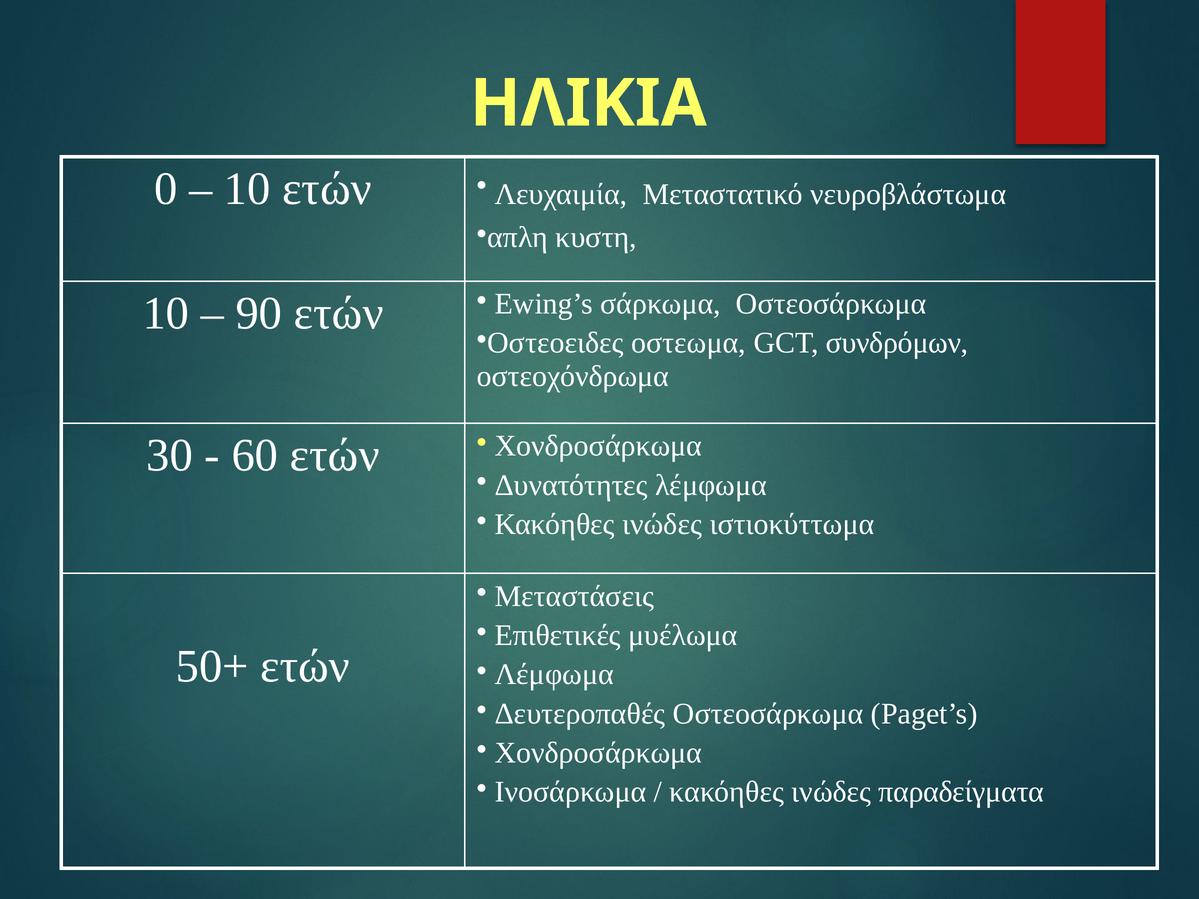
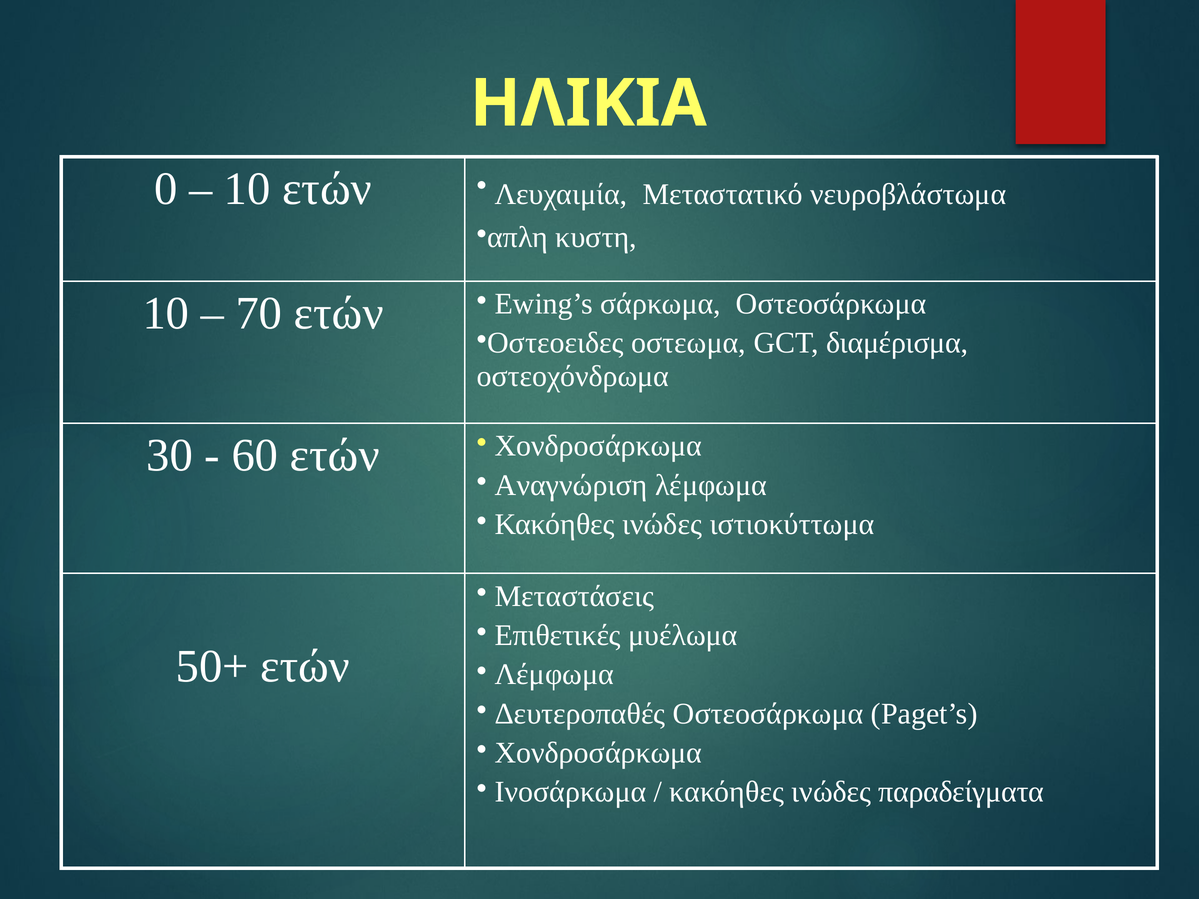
90: 90 -> 70
συνδρόμων: συνδρόμων -> διαμέρισμα
Δυνατότητες: Δυνατότητες -> Αναγνώριση
